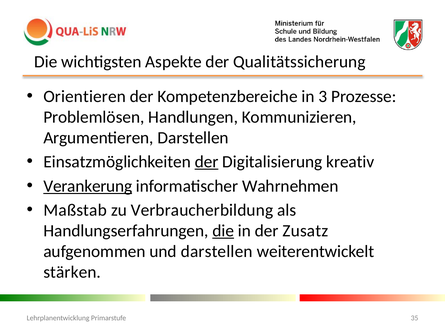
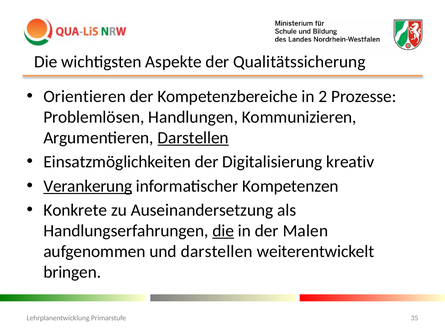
3: 3 -> 2
Darstellen at (193, 138) underline: none -> present
der at (207, 162) underline: present -> none
Wahrnehmen: Wahrnehmen -> Kompetenzen
Maßstab: Maßstab -> Konkrete
Verbraucherbildung: Verbraucherbildung -> Auseinandersetzung
Zusatz: Zusatz -> Malen
stärken: stärken -> bringen
